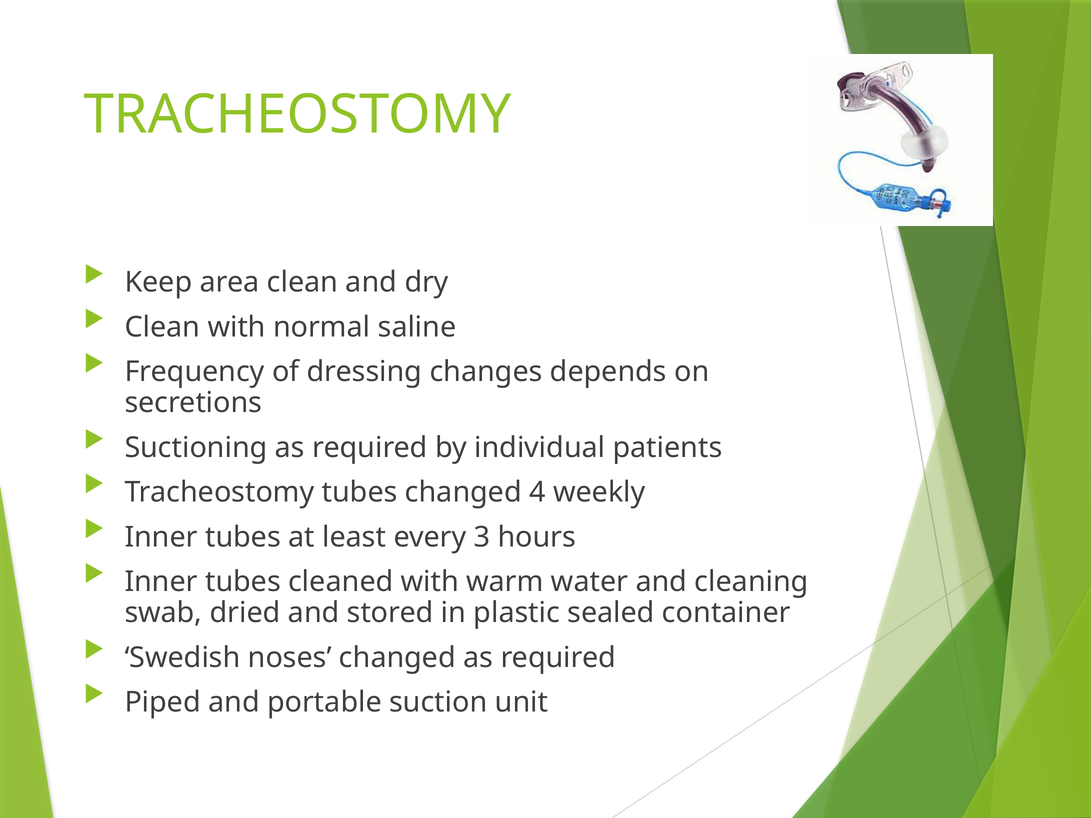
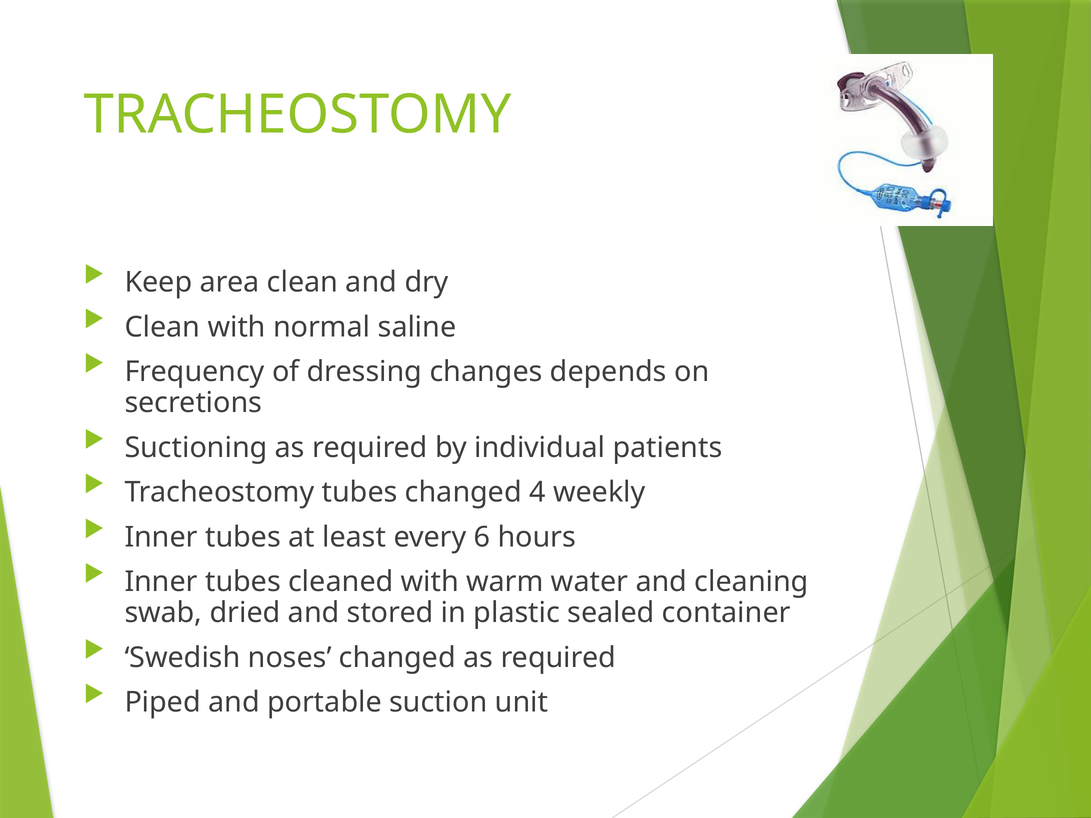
3: 3 -> 6
